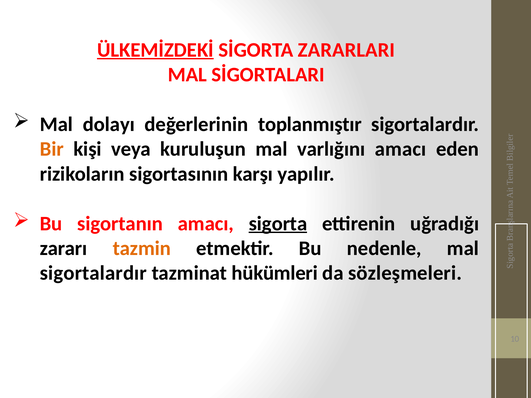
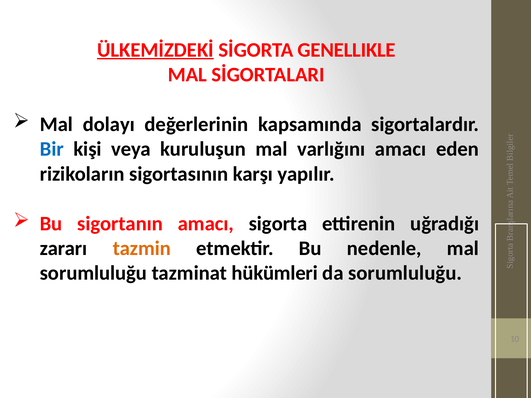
ZARARLARI: ZARARLARI -> GENELLIKLE
toplanmıştır: toplanmıştır -> kapsamında
Bir colour: orange -> blue
sigorta underline: present -> none
sigortalardır at (93, 273): sigortalardır -> sorumluluğu
da sözleşmeleri: sözleşmeleri -> sorumluluğu
